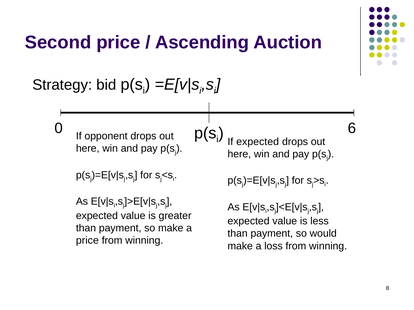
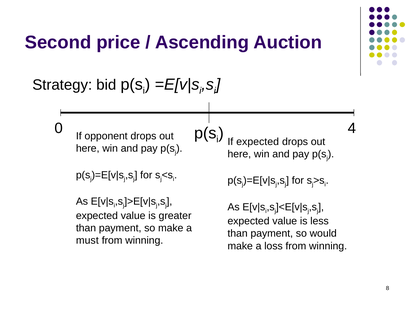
6: 6 -> 4
price at (87, 241): price -> must
